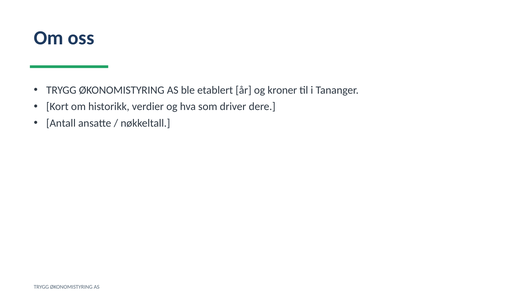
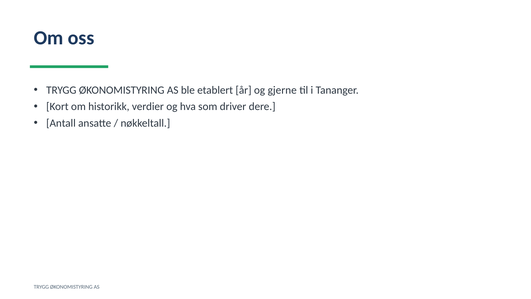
kroner: kroner -> gjerne
